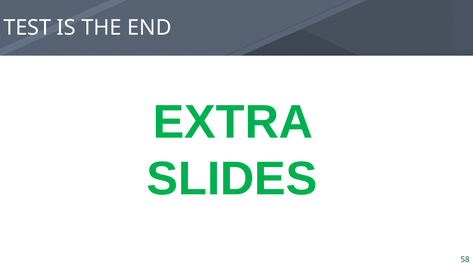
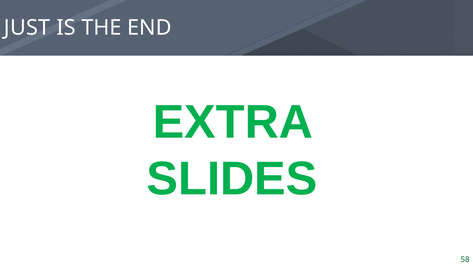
TEST: TEST -> JUST
